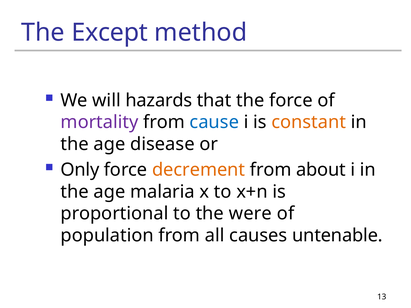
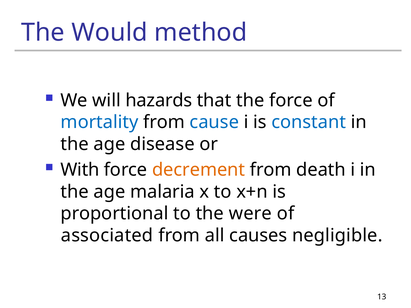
Except: Except -> Would
mortality colour: purple -> blue
constant colour: orange -> blue
Only: Only -> With
about: about -> death
population: population -> associated
untenable: untenable -> negligible
